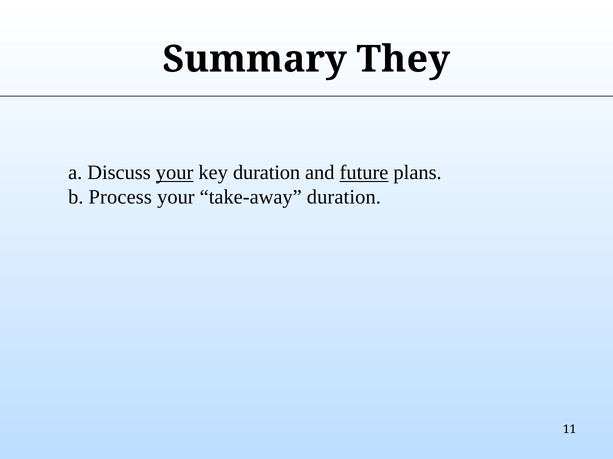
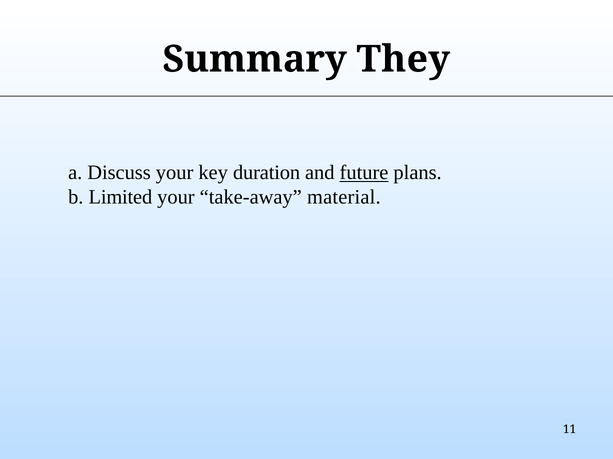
your at (175, 173) underline: present -> none
Process: Process -> Limited
take-away duration: duration -> material
